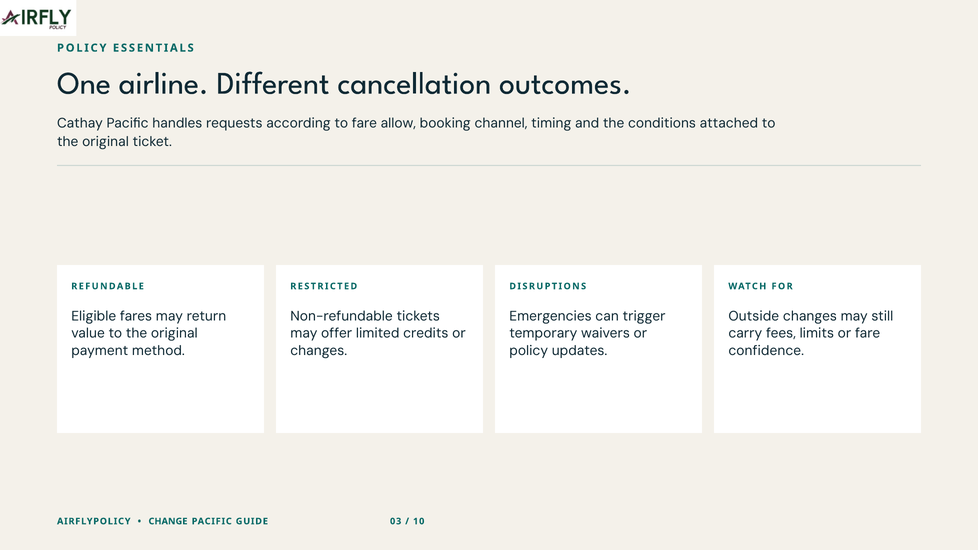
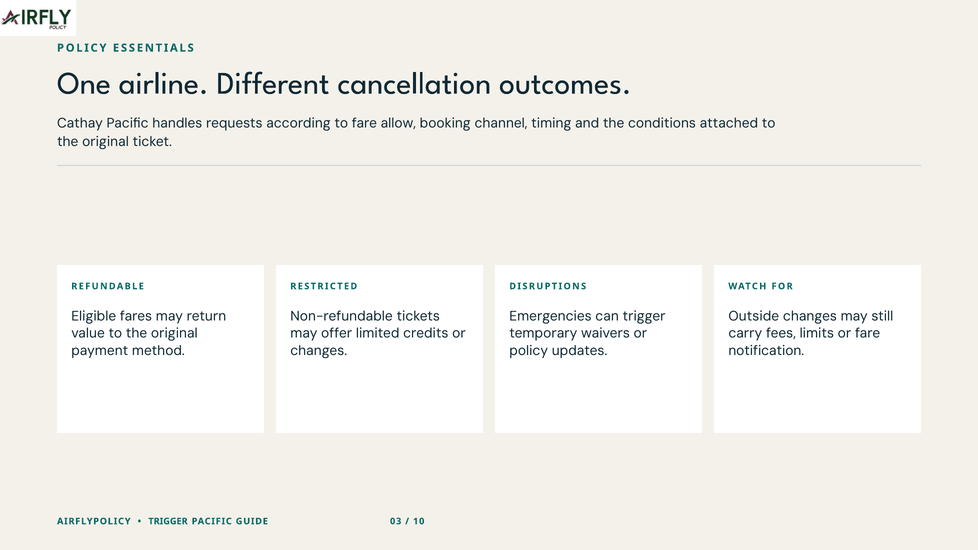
confidence: confidence -> notification
CHANGE at (168, 521): CHANGE -> TRIGGER
